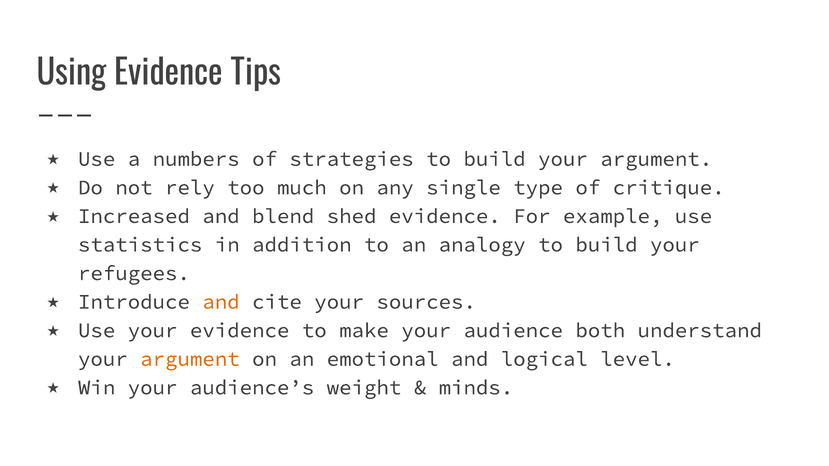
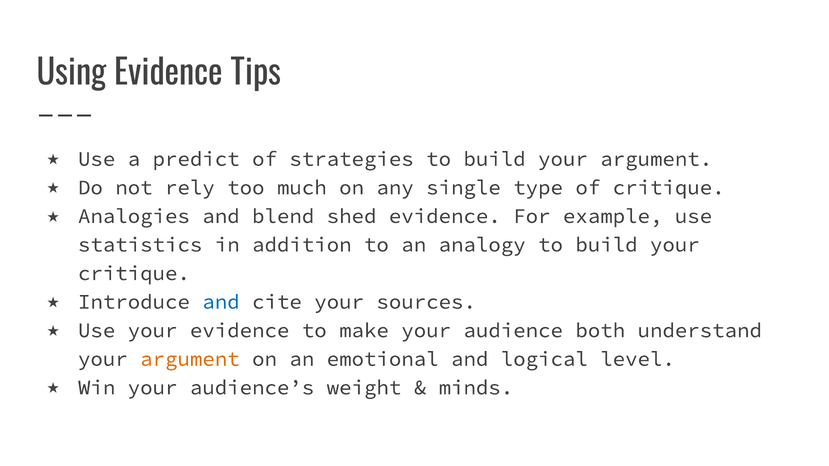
numbers: numbers -> predict
Increased: Increased -> Analogies
refugees at (134, 273): refugees -> critique
and at (221, 302) colour: orange -> blue
